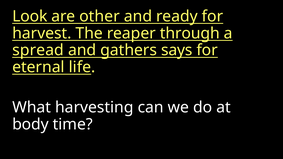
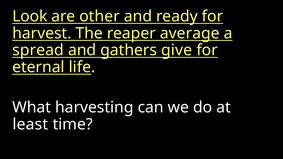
through: through -> average
says: says -> give
body: body -> least
